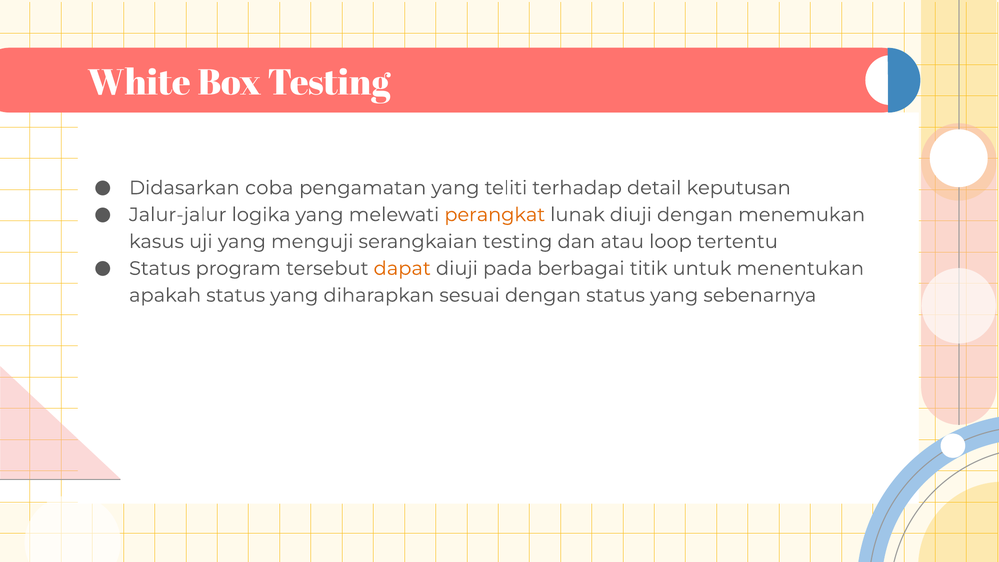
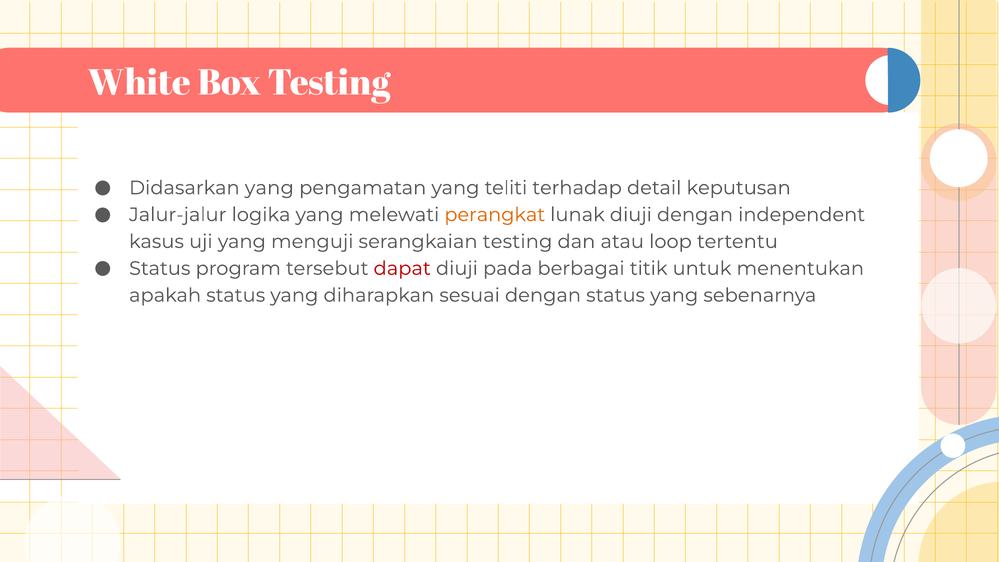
Didasarkan coba: coba -> yang
menemukan: menemukan -> independent
dapat colour: orange -> red
